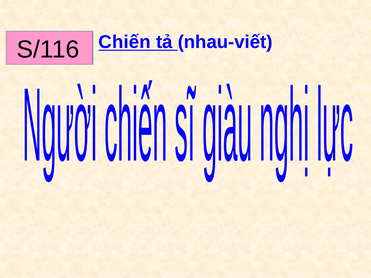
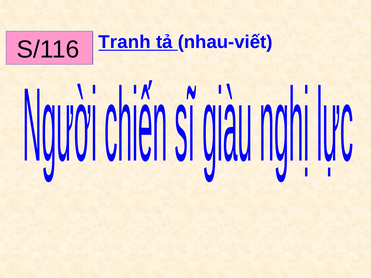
Chiến: Chiến -> Tranh
